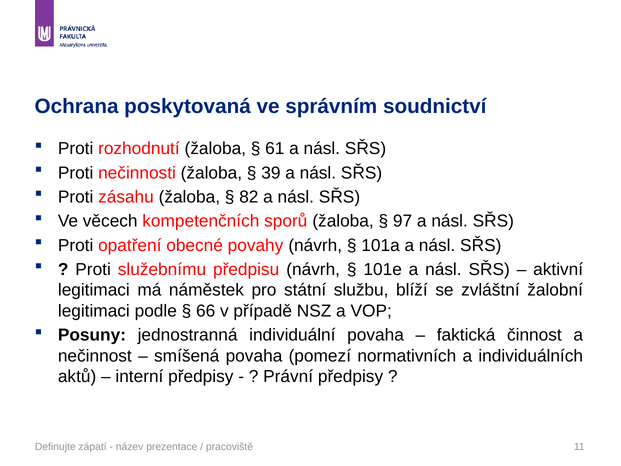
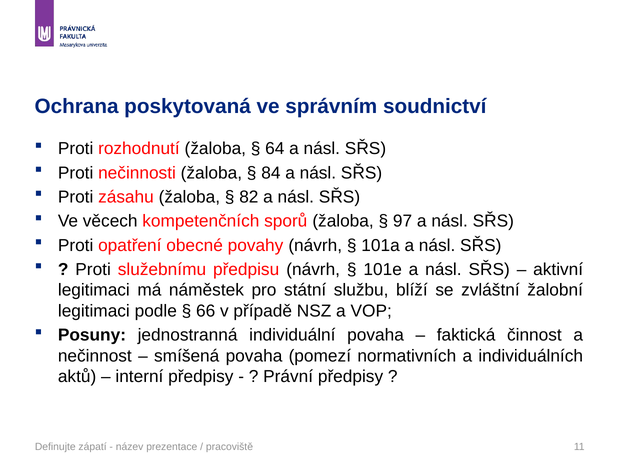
61: 61 -> 64
39: 39 -> 84
